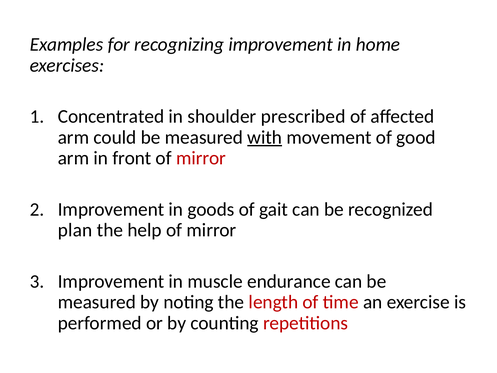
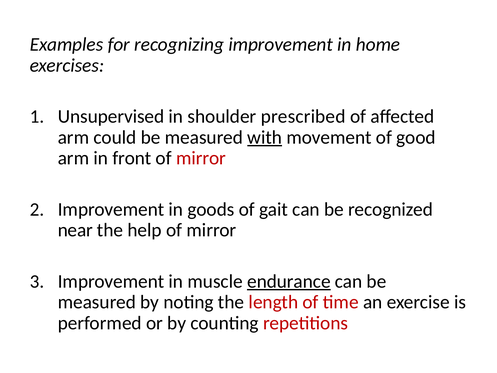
Concentrated: Concentrated -> Unsupervised
plan: plan -> near
endurance underline: none -> present
